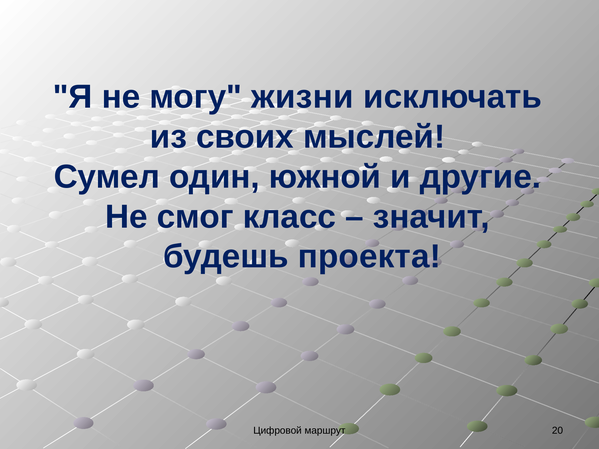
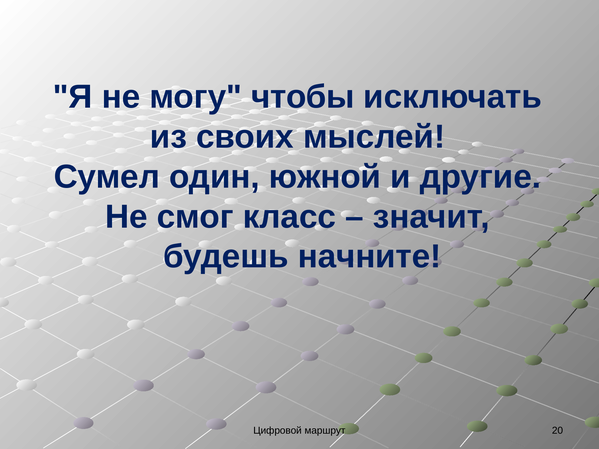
жизни: жизни -> чтобы
проекта: проекта -> начните
